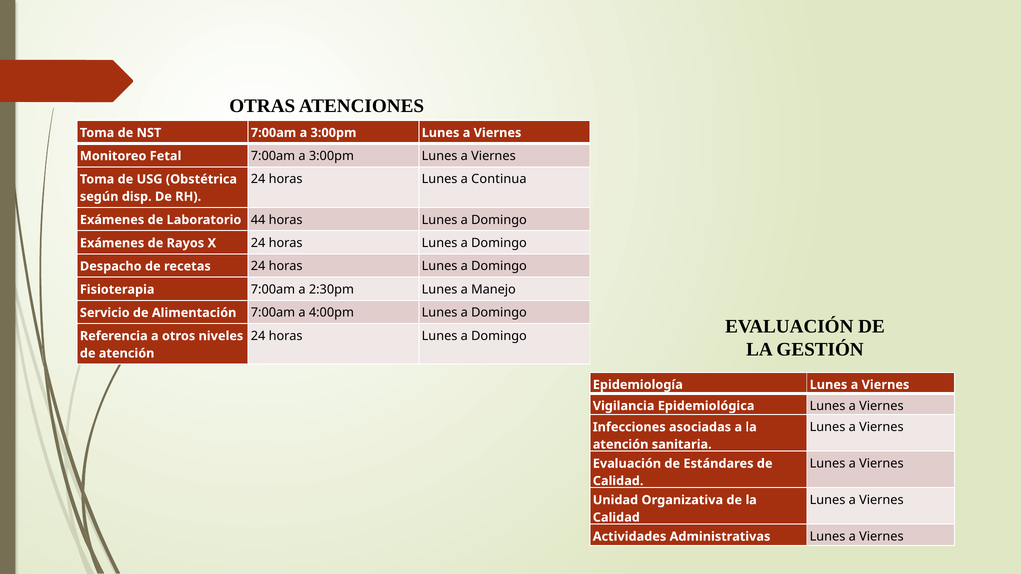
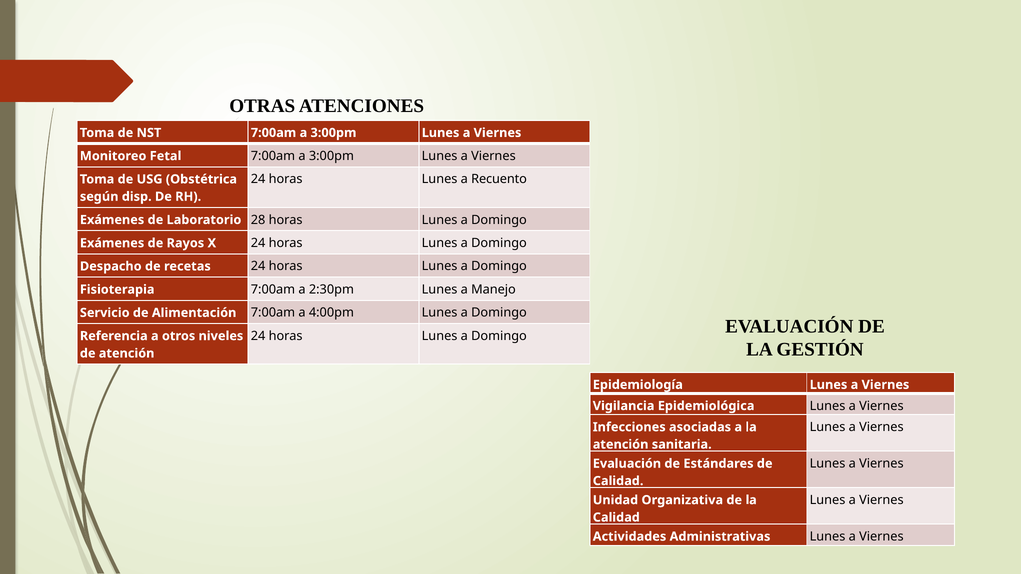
Continua: Continua -> Recuento
44: 44 -> 28
